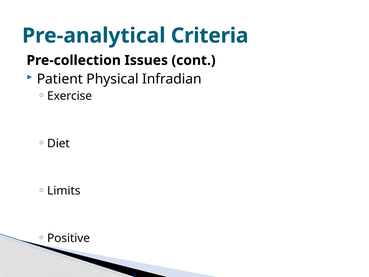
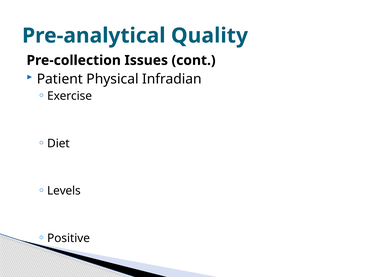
Criteria: Criteria -> Quality
Limits: Limits -> Levels
